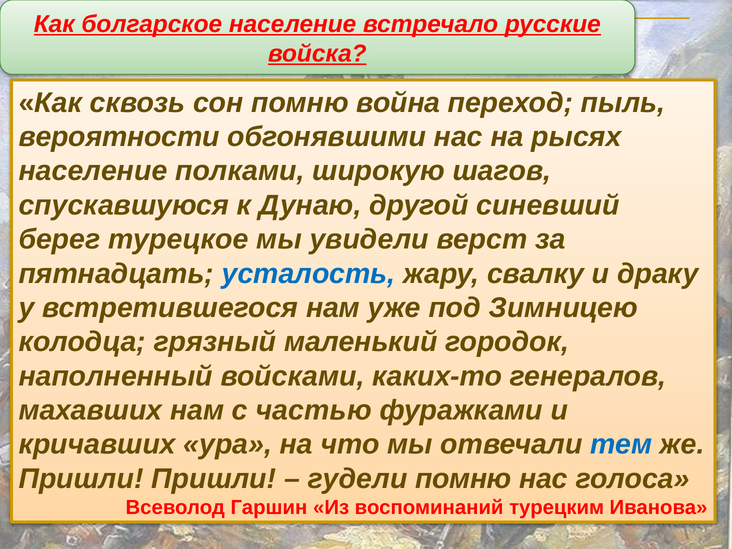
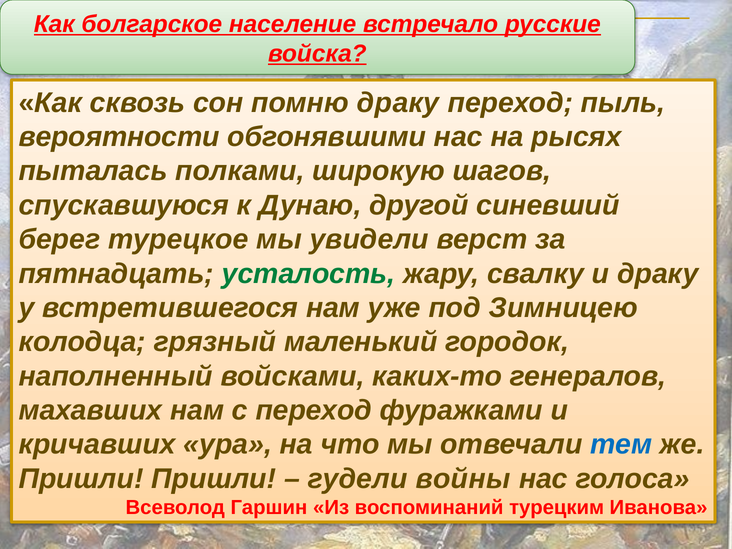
помню война: война -> драку
население at (93, 171): население -> пыталась
усталость colour: blue -> green
с частью: частью -> переход
гудели помню: помню -> войны
